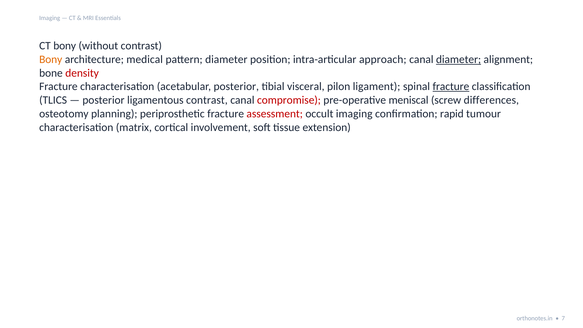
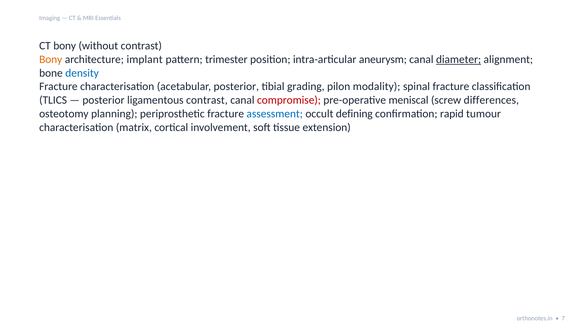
medical: medical -> implant
pattern diameter: diameter -> trimester
approach: approach -> aneurysm
density colour: red -> blue
visceral: visceral -> grading
ligament: ligament -> modality
fracture at (451, 87) underline: present -> none
assessment colour: red -> blue
occult imaging: imaging -> defining
